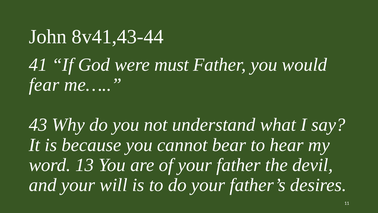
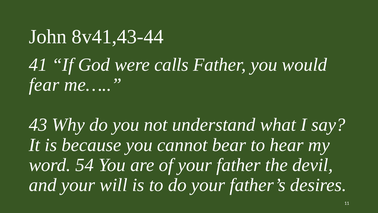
must: must -> calls
13: 13 -> 54
